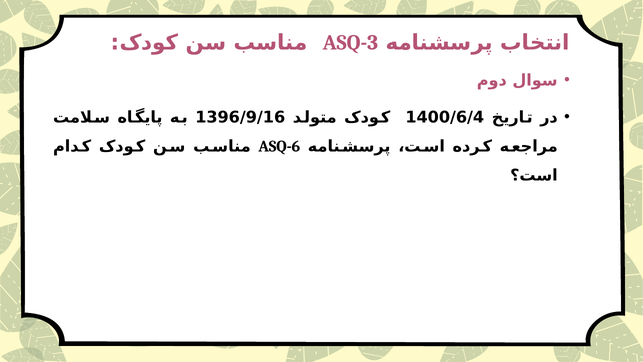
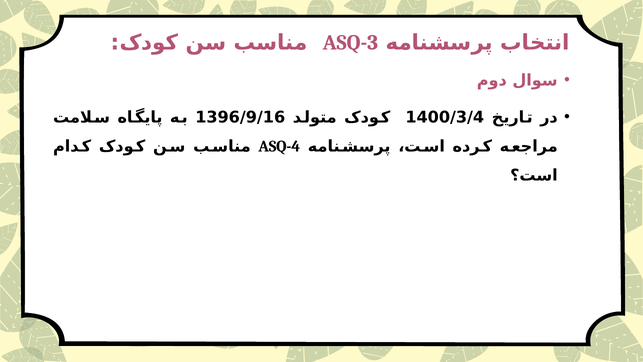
1400/6/4: 1400/6/4 -> 1400/3/4
ASQ-6: ASQ-6 -> ASQ-4
